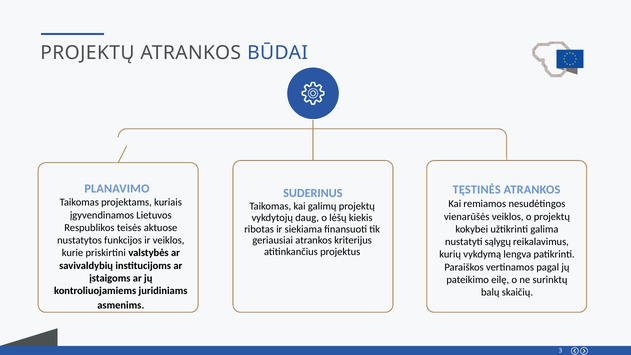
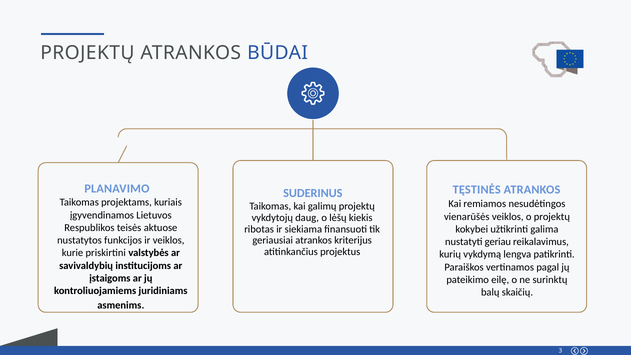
sąlygų: sąlygų -> geriau
